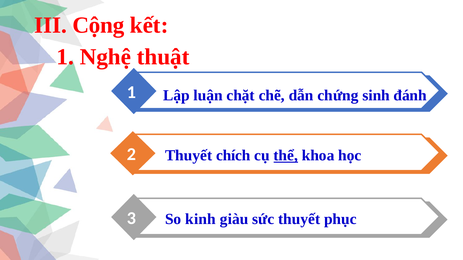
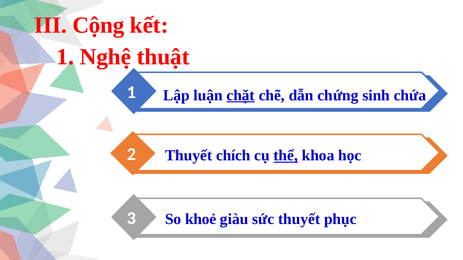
chặt underline: none -> present
đánh: đánh -> chứa
kinh: kinh -> khoẻ
